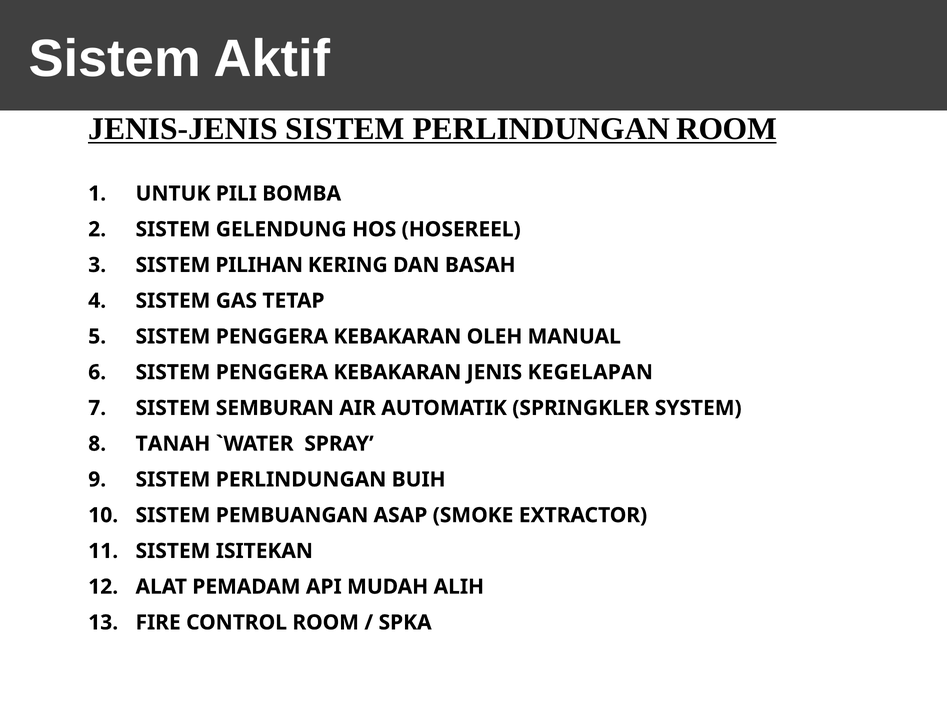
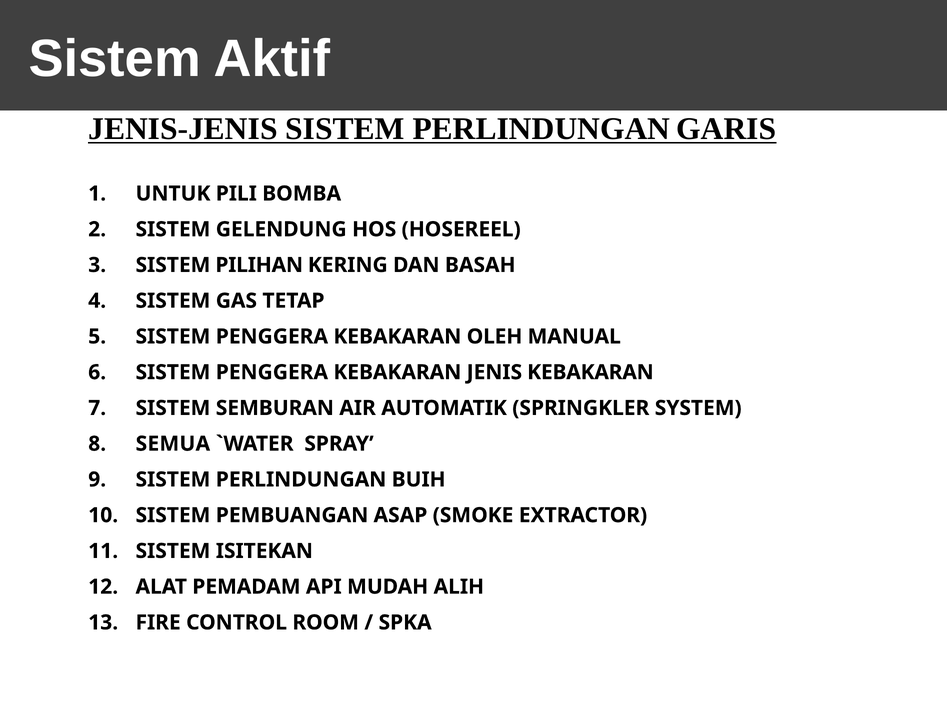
PERLINDUNGAN ROOM: ROOM -> GARIS
JENIS KEGELAPAN: KEGELAPAN -> KEBAKARAN
TANAH: TANAH -> SEMUA
